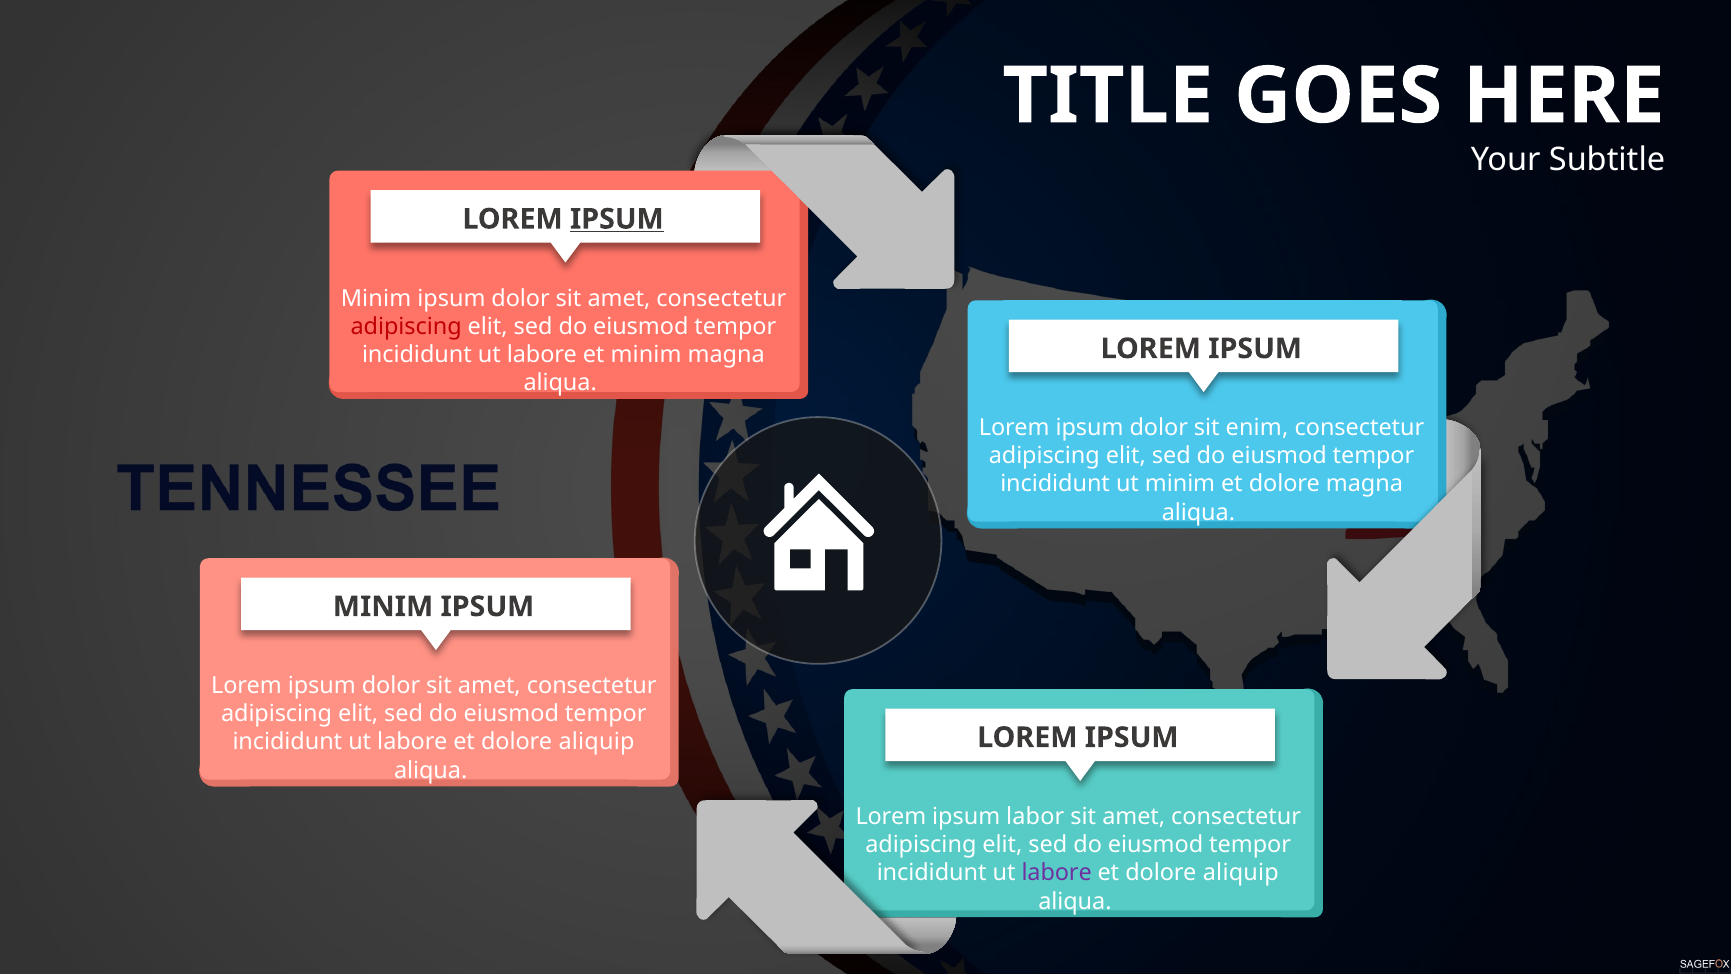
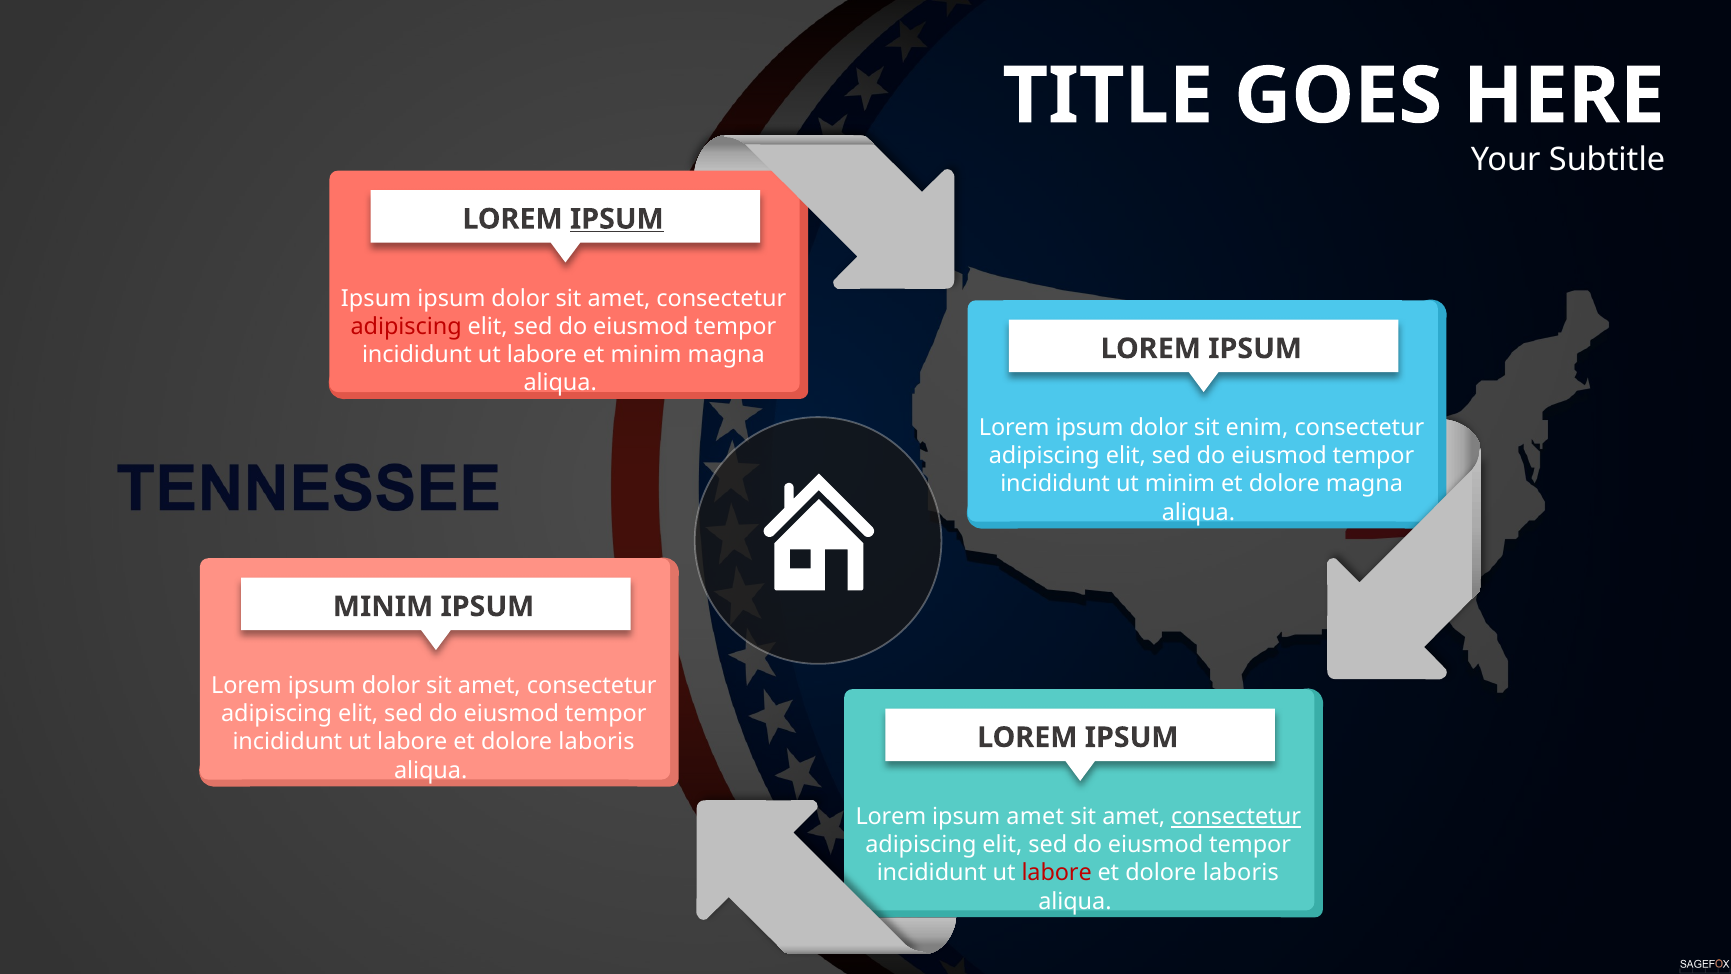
Minim at (376, 298): Minim -> Ipsum
aliquip at (597, 742): aliquip -> laboris
ipsum labor: labor -> amet
consectetur at (1236, 816) underline: none -> present
labore at (1057, 873) colour: purple -> red
aliquip at (1241, 873): aliquip -> laboris
